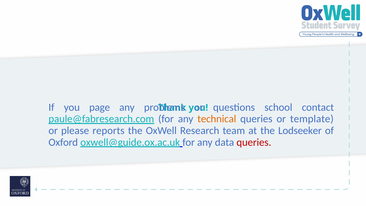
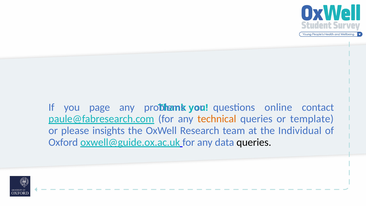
school: school -> online
reports: reports -> insights
Lodseeker: Lodseeker -> Individual
queries at (254, 142) colour: red -> black
